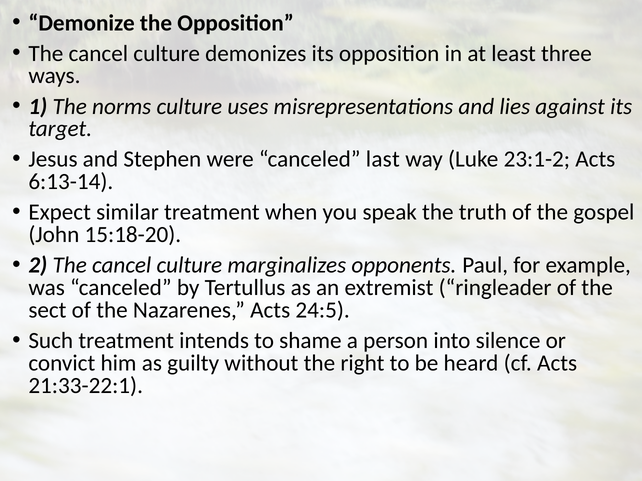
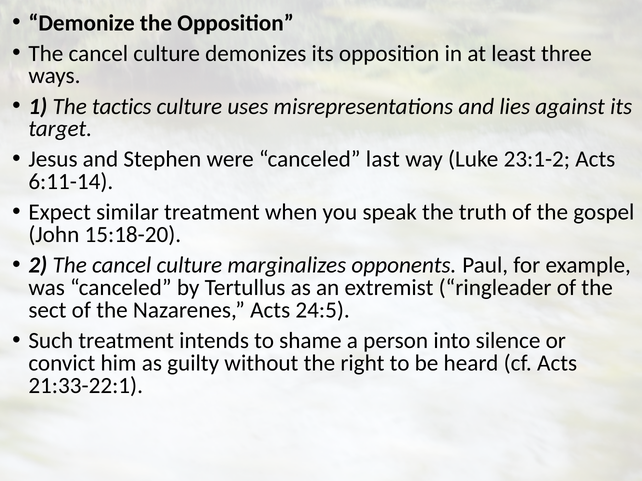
norms: norms -> tactics
6:13-14: 6:13-14 -> 6:11-14
